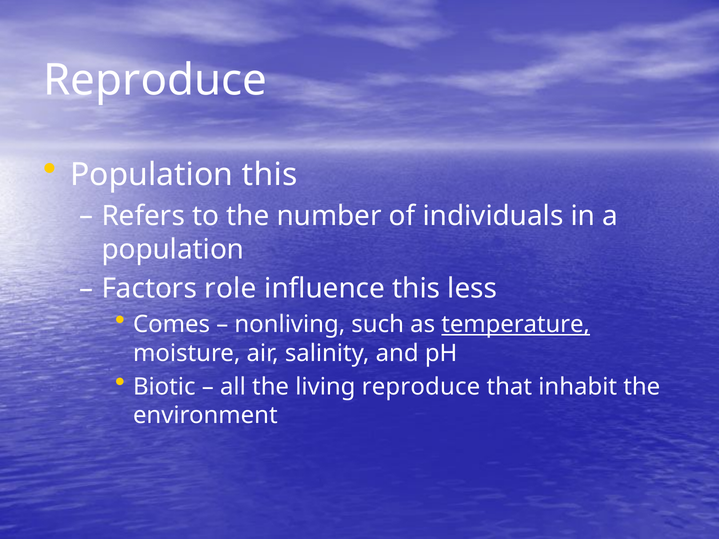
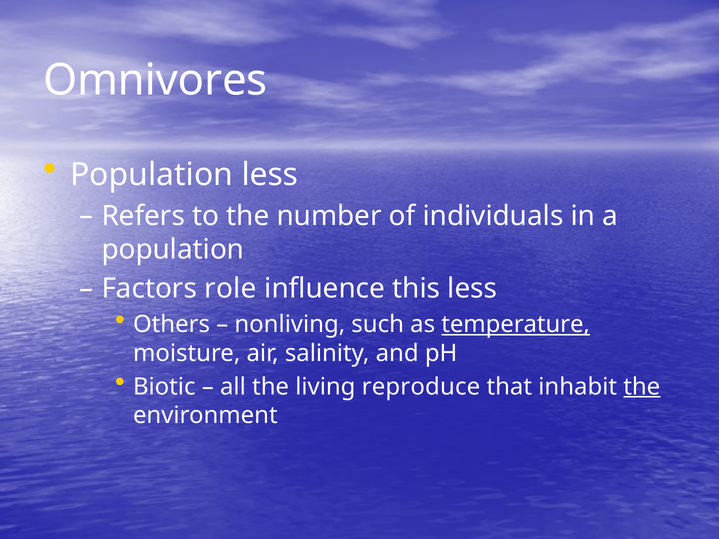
Reproduce at (155, 80): Reproduce -> Omnivores
Population this: this -> less
Comes: Comes -> Others
the at (642, 387) underline: none -> present
